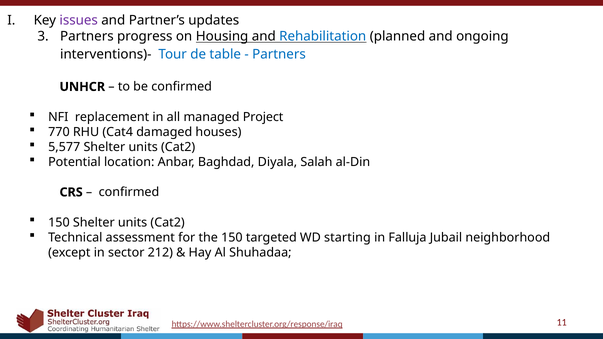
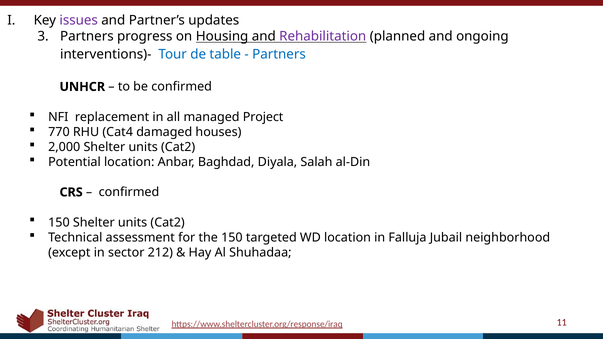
Rehabilitation colour: blue -> purple
5,577: 5,577 -> 2,000
WD starting: starting -> location
